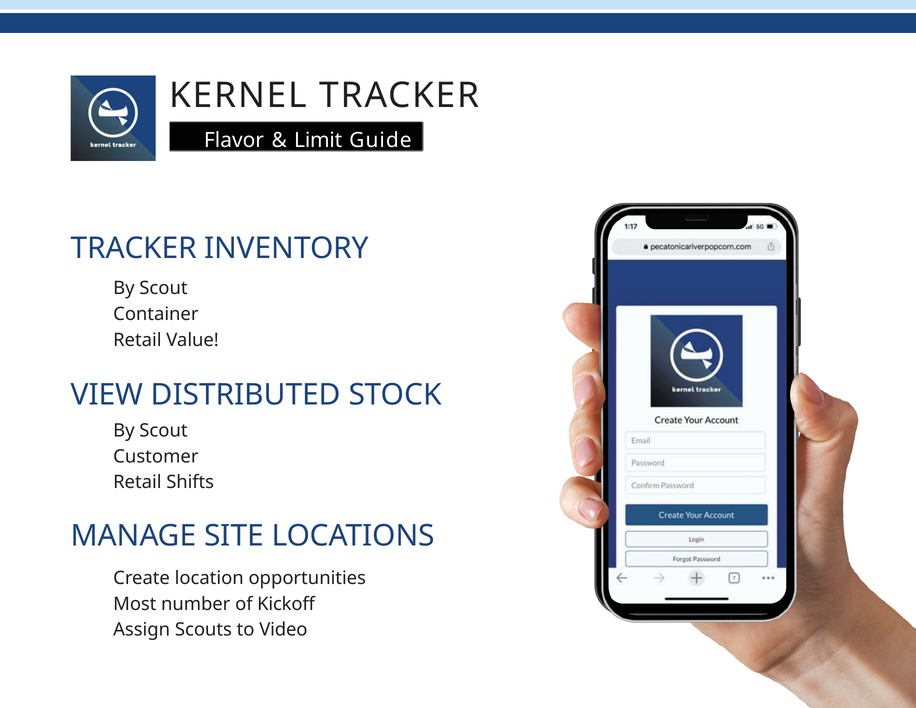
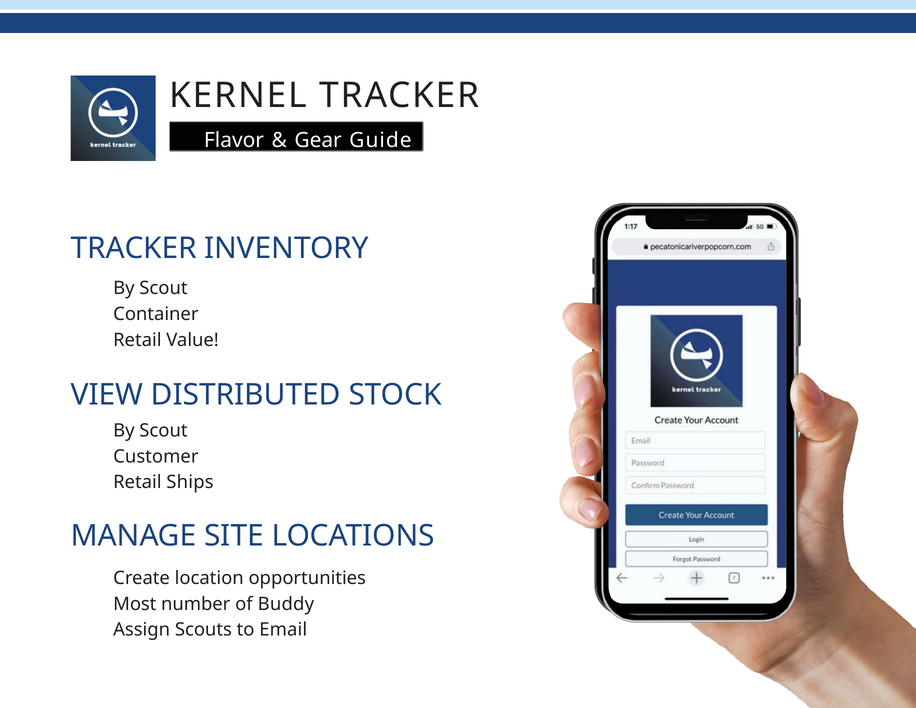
Limit: Limit -> Gear
Shifts: Shifts -> Ships
Kickoff: Kickoff -> Buddy
Video: Video -> Email
